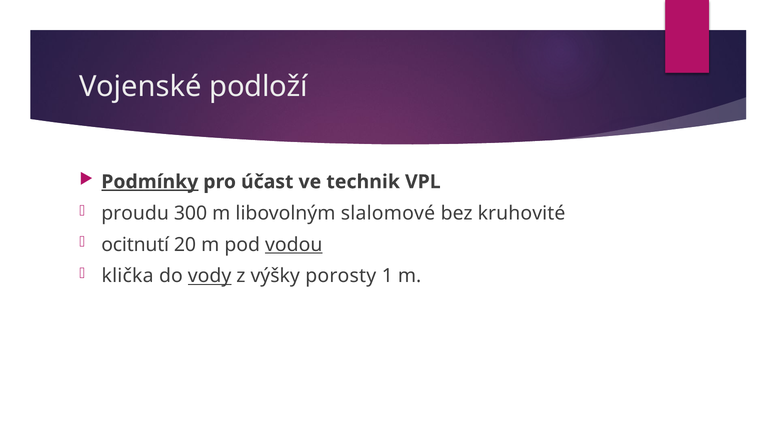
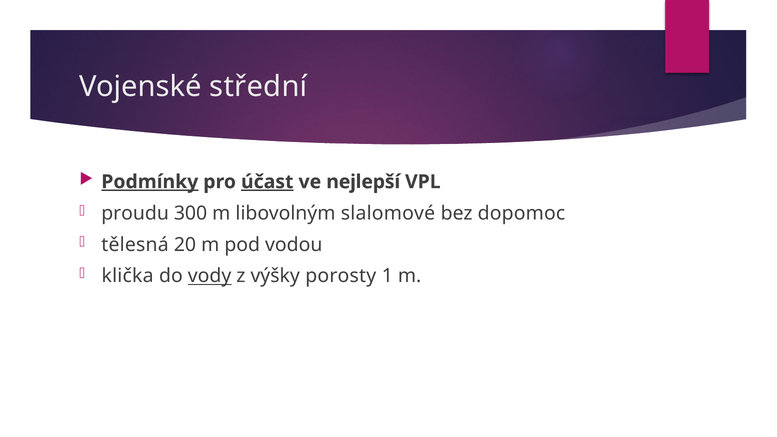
podloží: podloží -> střední
účast underline: none -> present
technik: technik -> nejlepší
kruhovité: kruhovité -> dopomoc
ocitnutí: ocitnutí -> tělesná
vodou underline: present -> none
